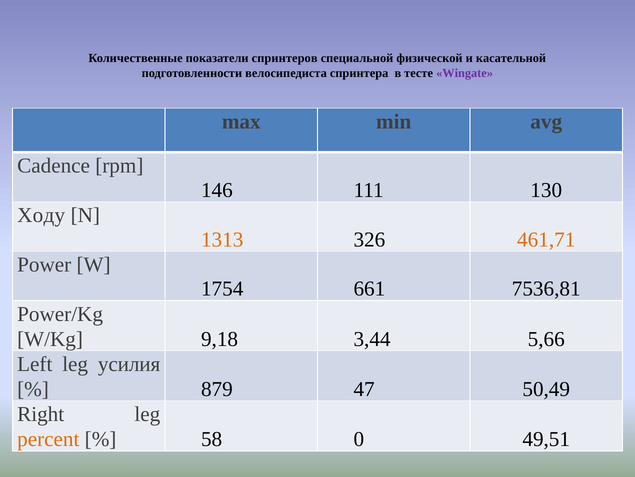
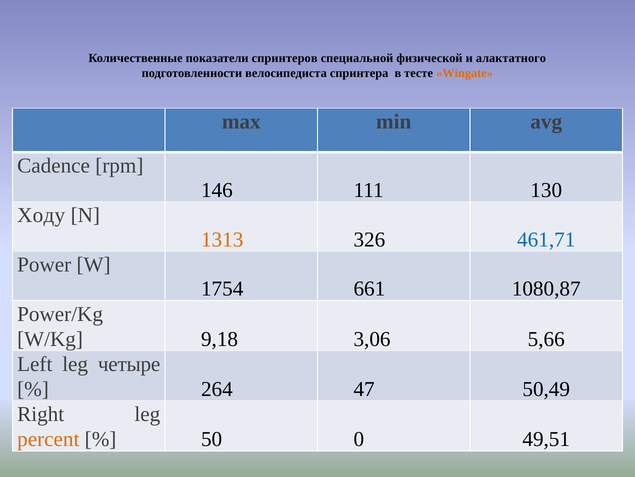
касательной: касательной -> алактатного
Wingate colour: purple -> orange
461,71 colour: orange -> blue
7536,81: 7536,81 -> 1080,87
3,44: 3,44 -> 3,06
усилия: усилия -> четыре
879: 879 -> 264
58: 58 -> 50
